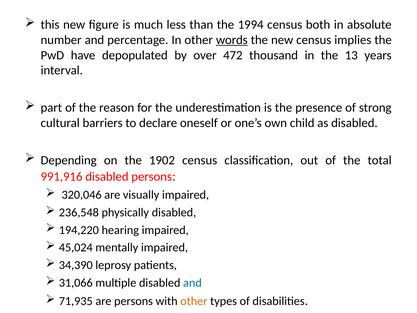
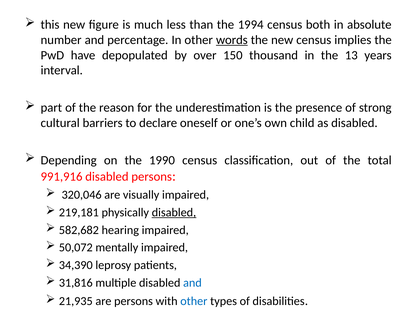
472: 472 -> 150
1902: 1902 -> 1990
236,548: 236,548 -> 219,181
disabled at (174, 212) underline: none -> present
194,220: 194,220 -> 582,682
45,024: 45,024 -> 50,072
31,066: 31,066 -> 31,816
71,935: 71,935 -> 21,935
other at (194, 301) colour: orange -> blue
